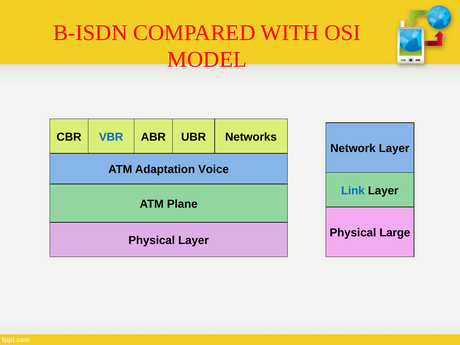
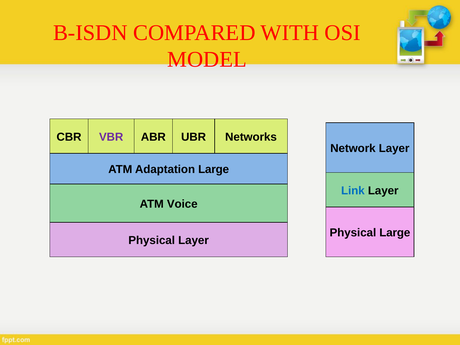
VBR colour: blue -> purple
Adaptation Voice: Voice -> Large
Plane: Plane -> Voice
